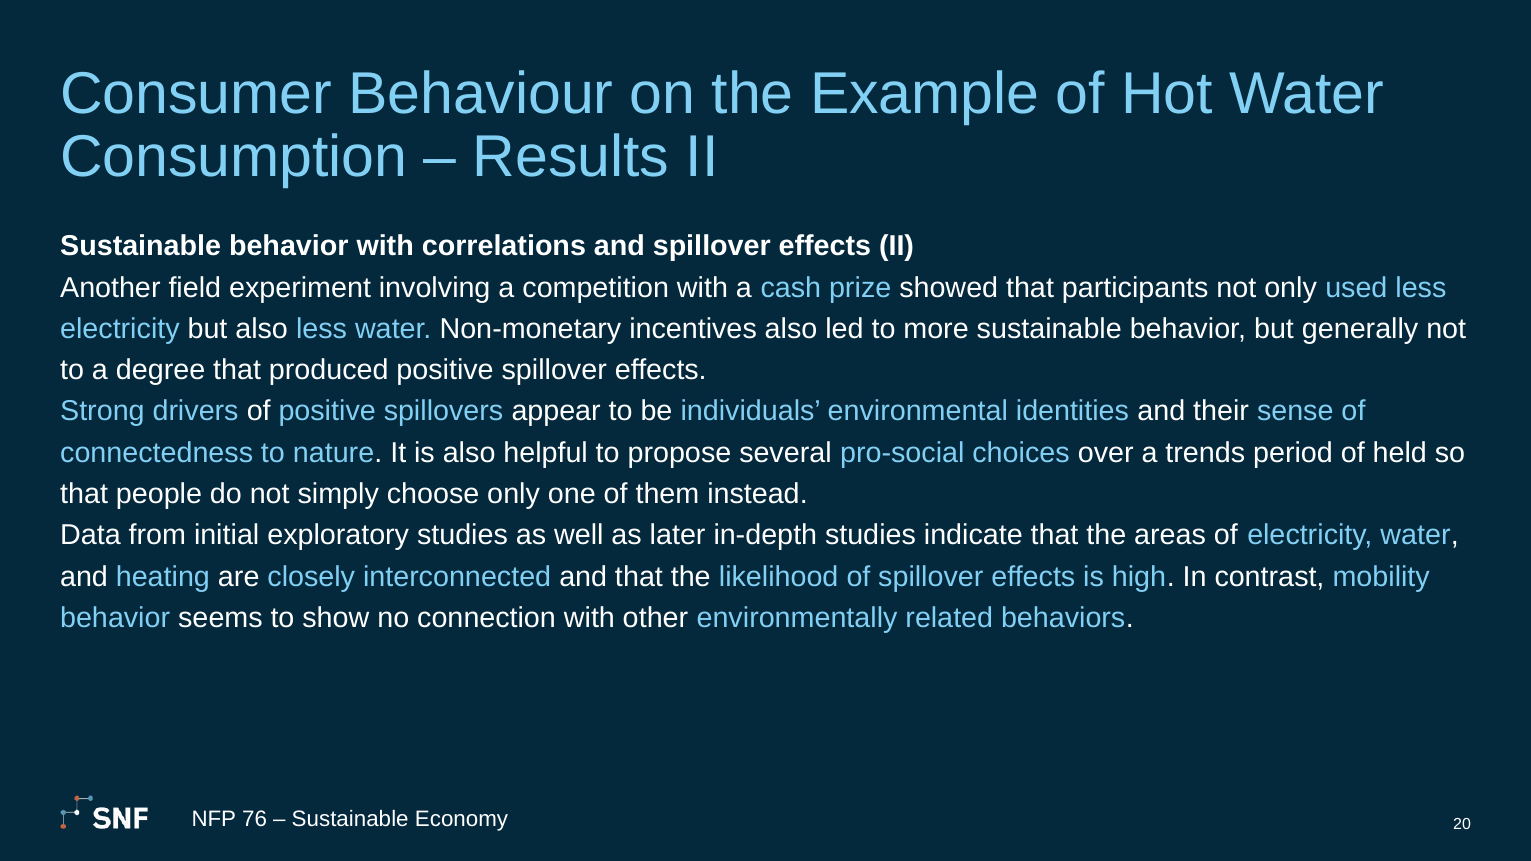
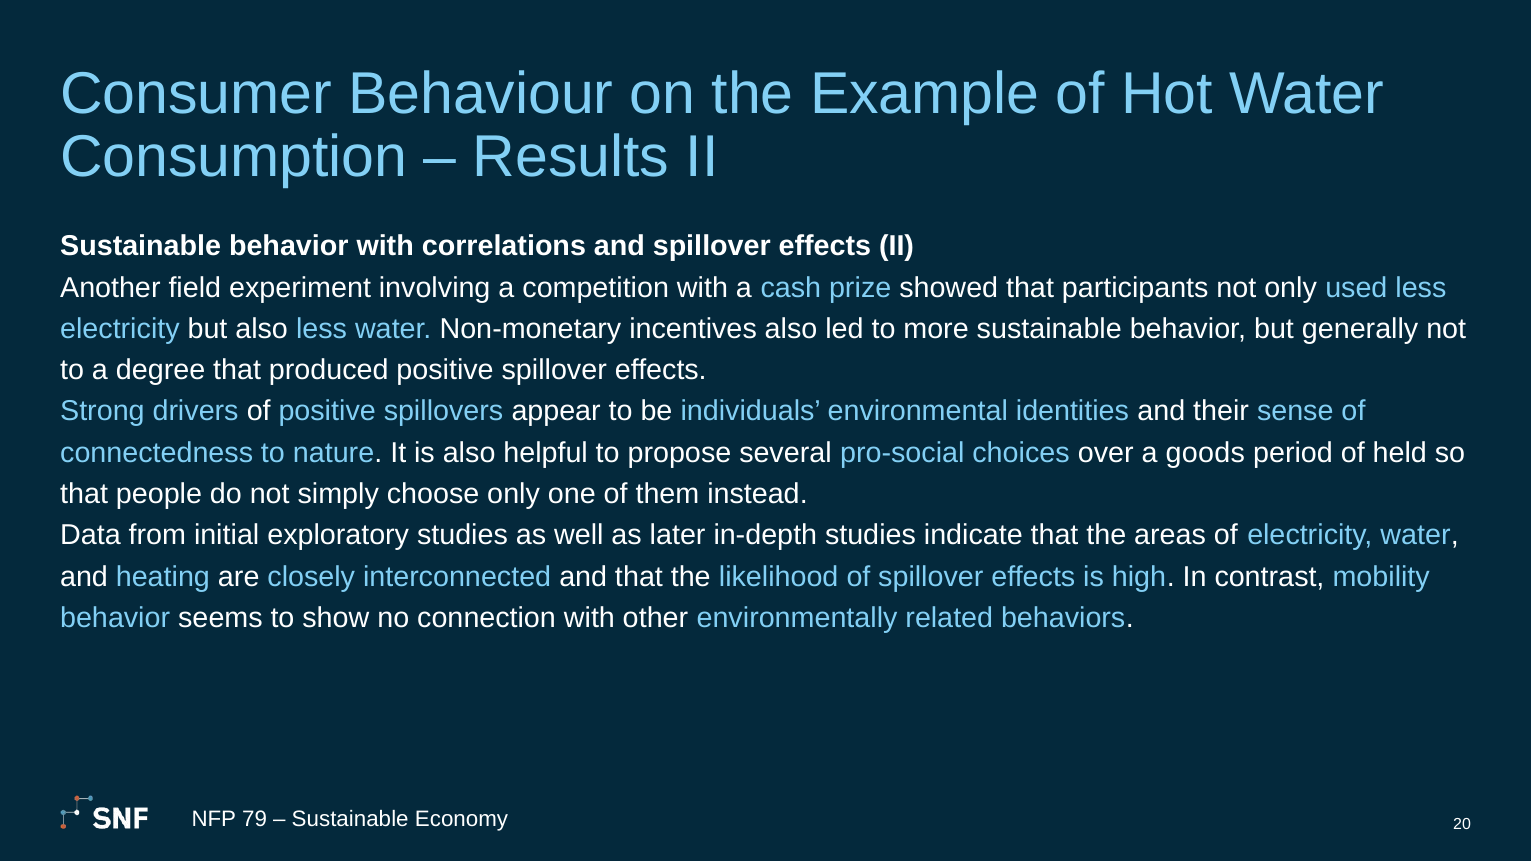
trends: trends -> goods
76: 76 -> 79
